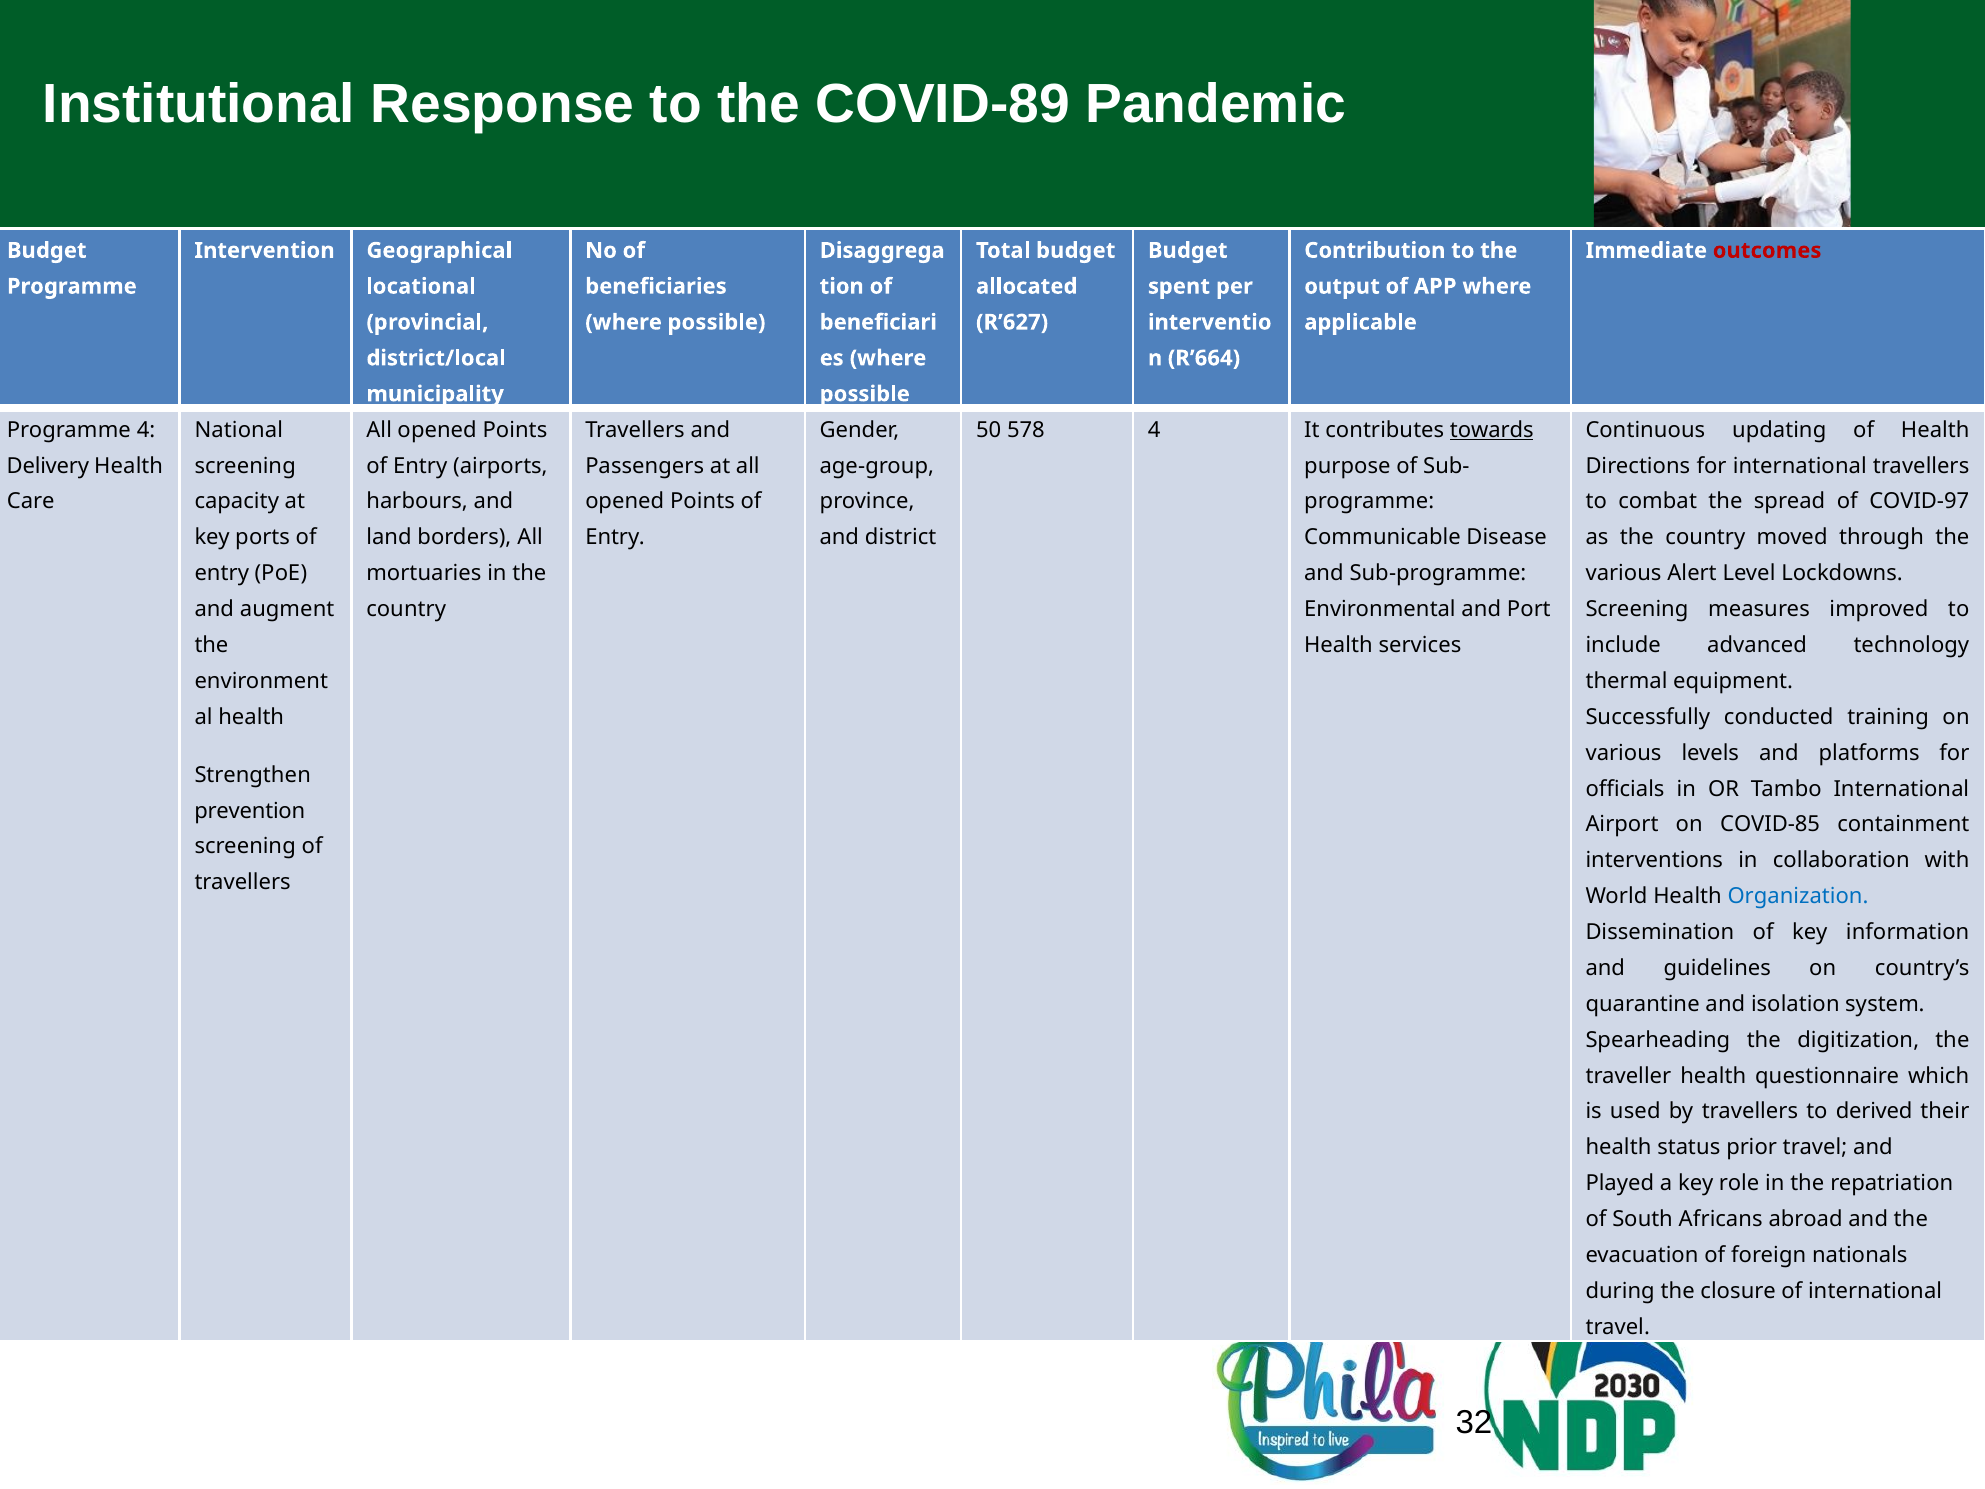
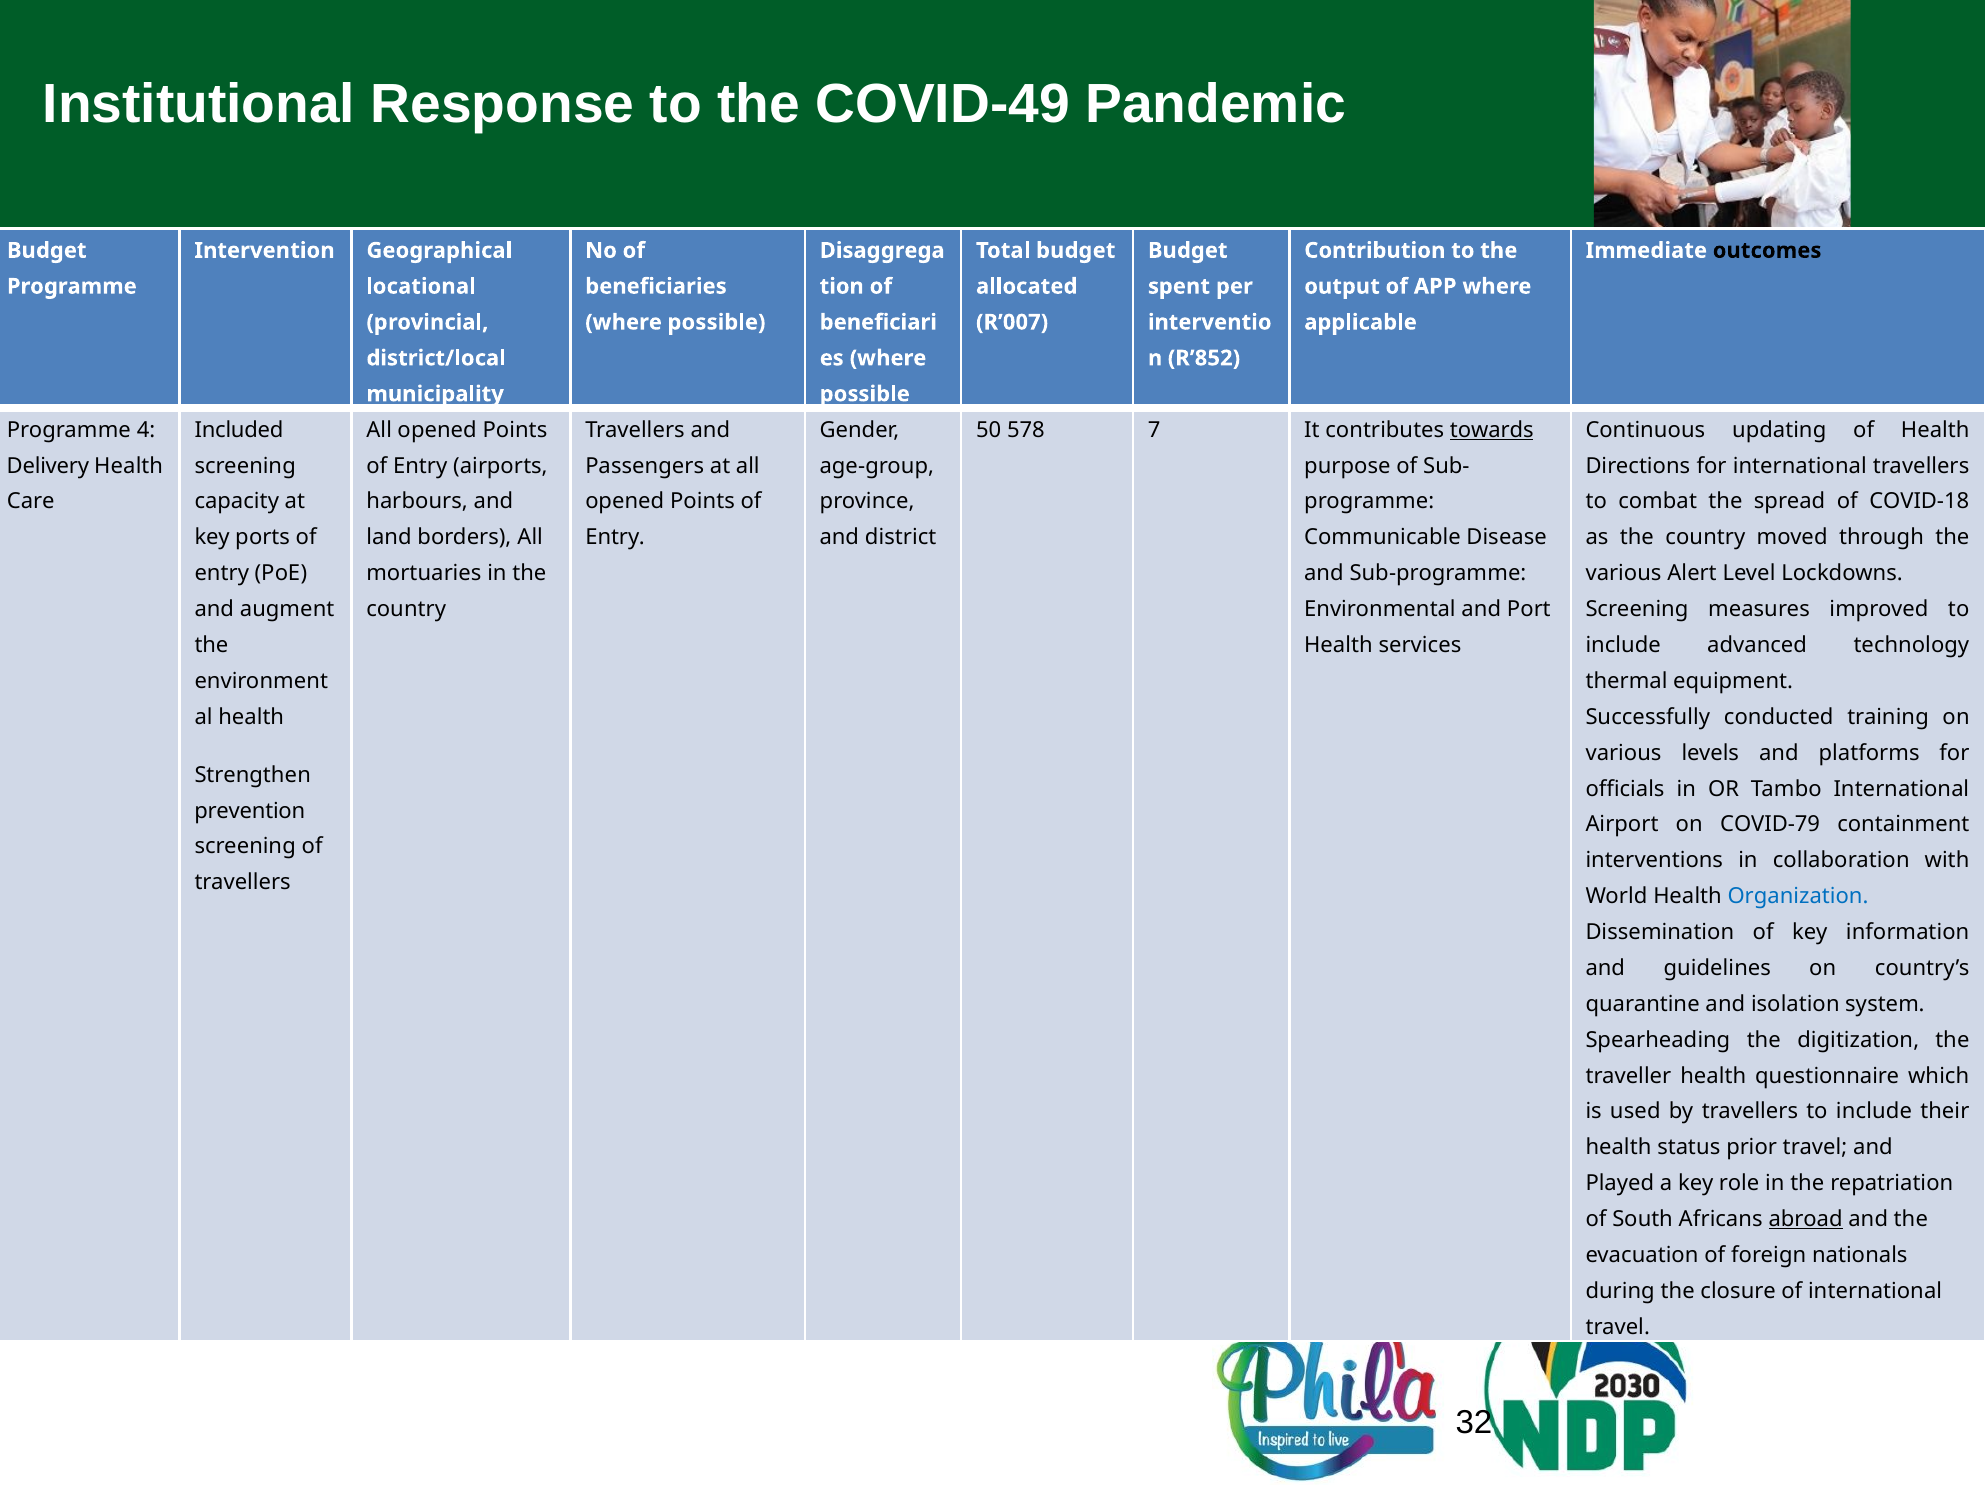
COVID-89: COVID-89 -> COVID-49
outcomes colour: red -> black
R’627: R’627 -> R’007
R’664: R’664 -> R’852
National: National -> Included
578 4: 4 -> 7
COVID-97: COVID-97 -> COVID-18
COVID-85: COVID-85 -> COVID-79
travellers to derived: derived -> include
abroad underline: none -> present
